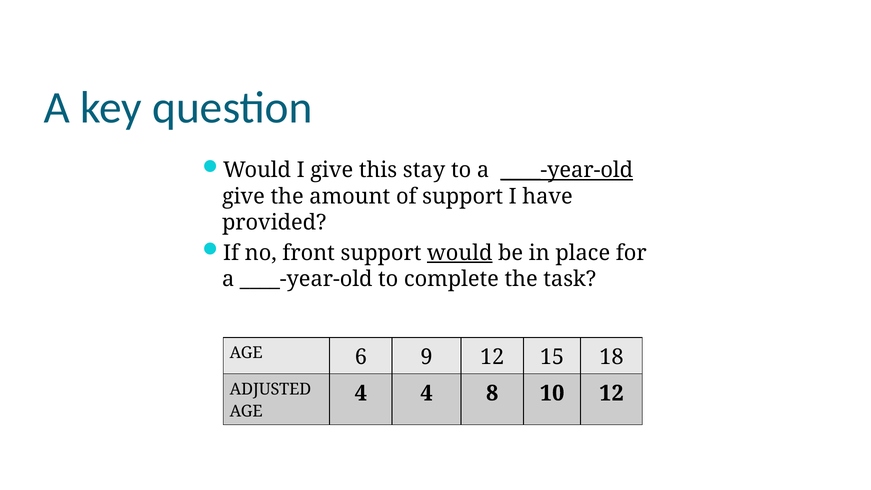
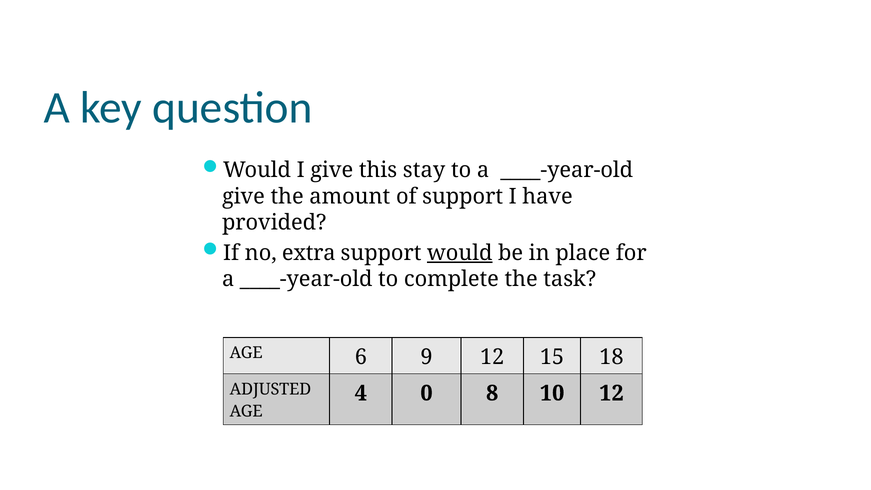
____-year-old at (567, 170) underline: present -> none
front: front -> extra
4 4: 4 -> 0
